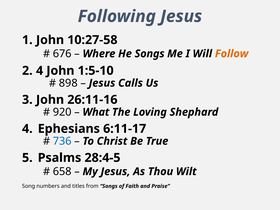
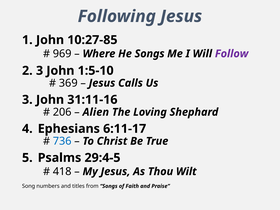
10:27-58: 10:27-58 -> 10:27-85
676: 676 -> 969
Follow colour: orange -> purple
4 at (40, 71): 4 -> 3
898: 898 -> 369
26:11-16: 26:11-16 -> 31:11-16
920: 920 -> 206
What: What -> Alien
28:4-5: 28:4-5 -> 29:4-5
658: 658 -> 418
